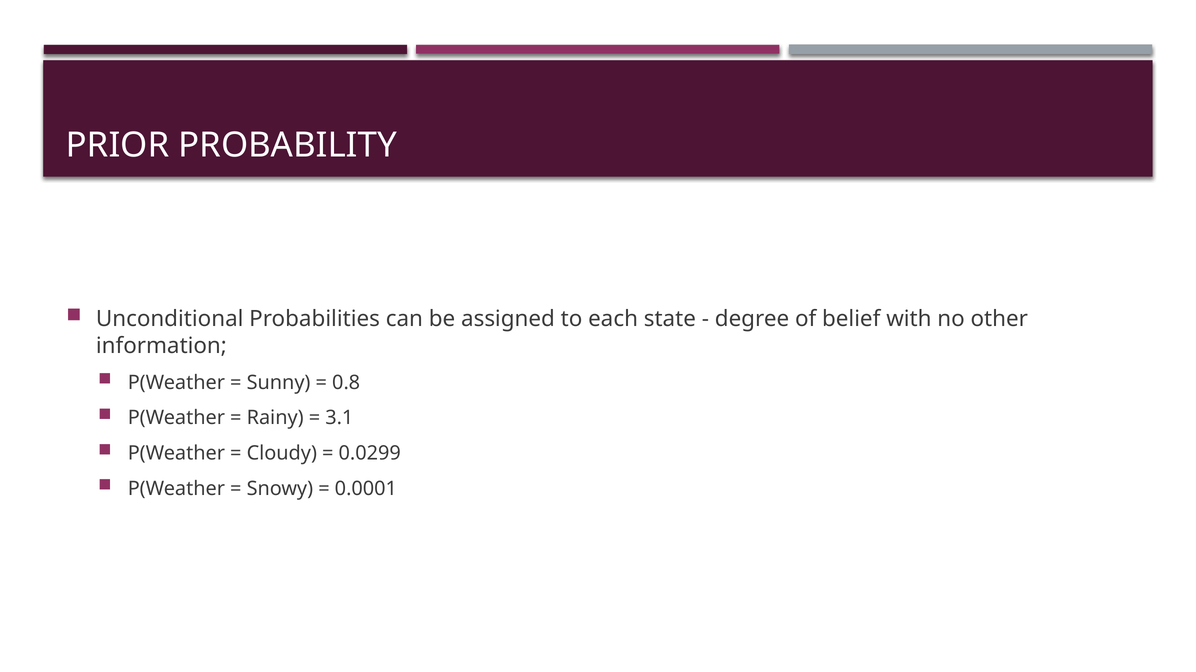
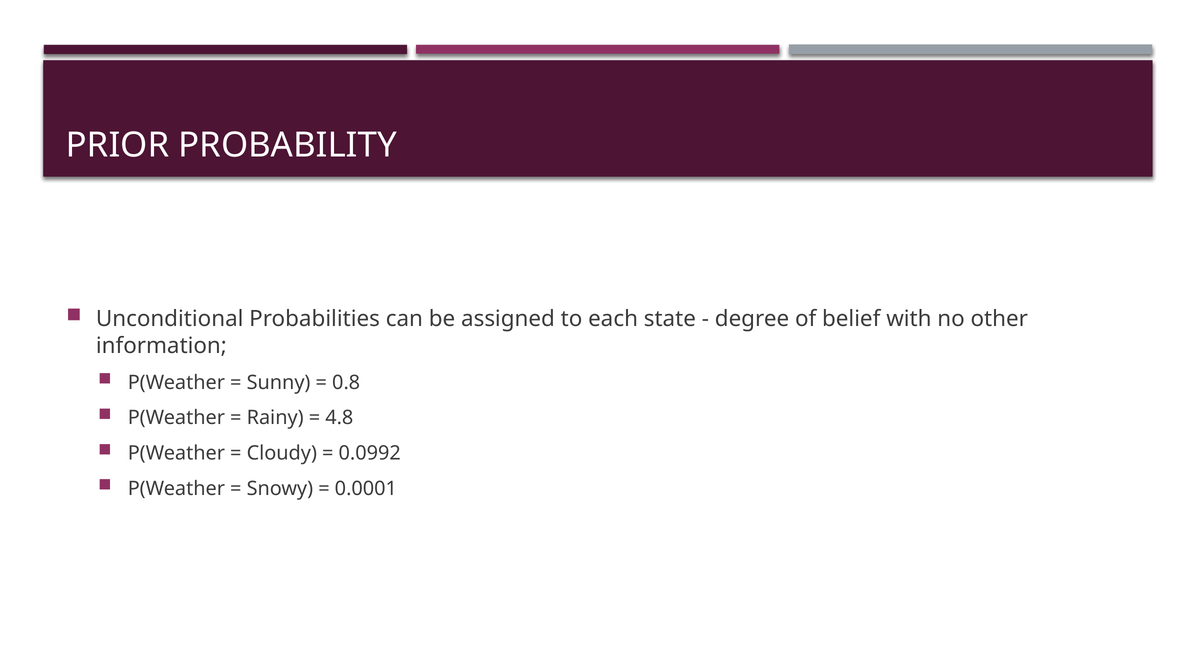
3.1: 3.1 -> 4.8
0.0299: 0.0299 -> 0.0992
